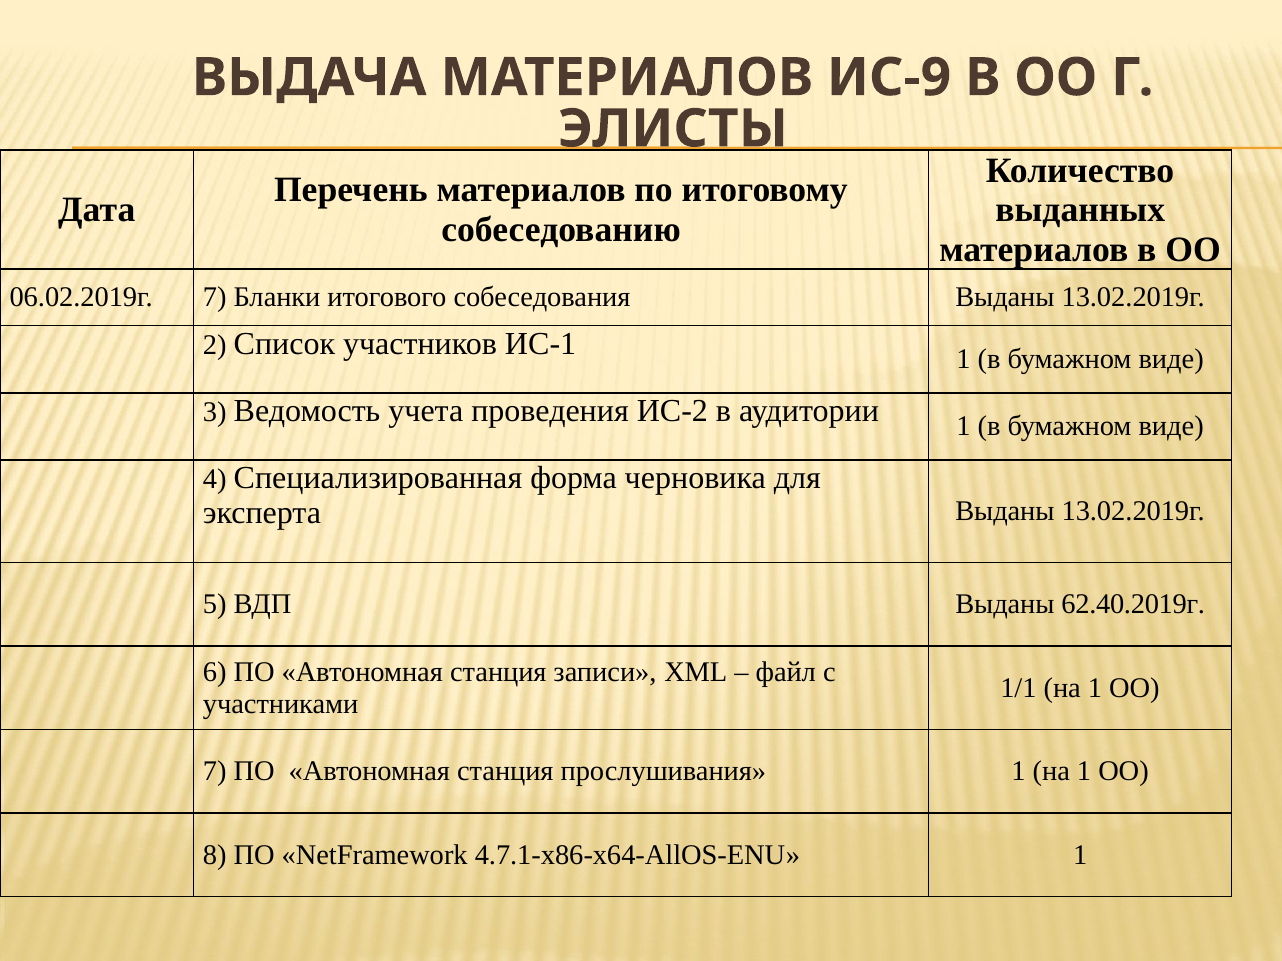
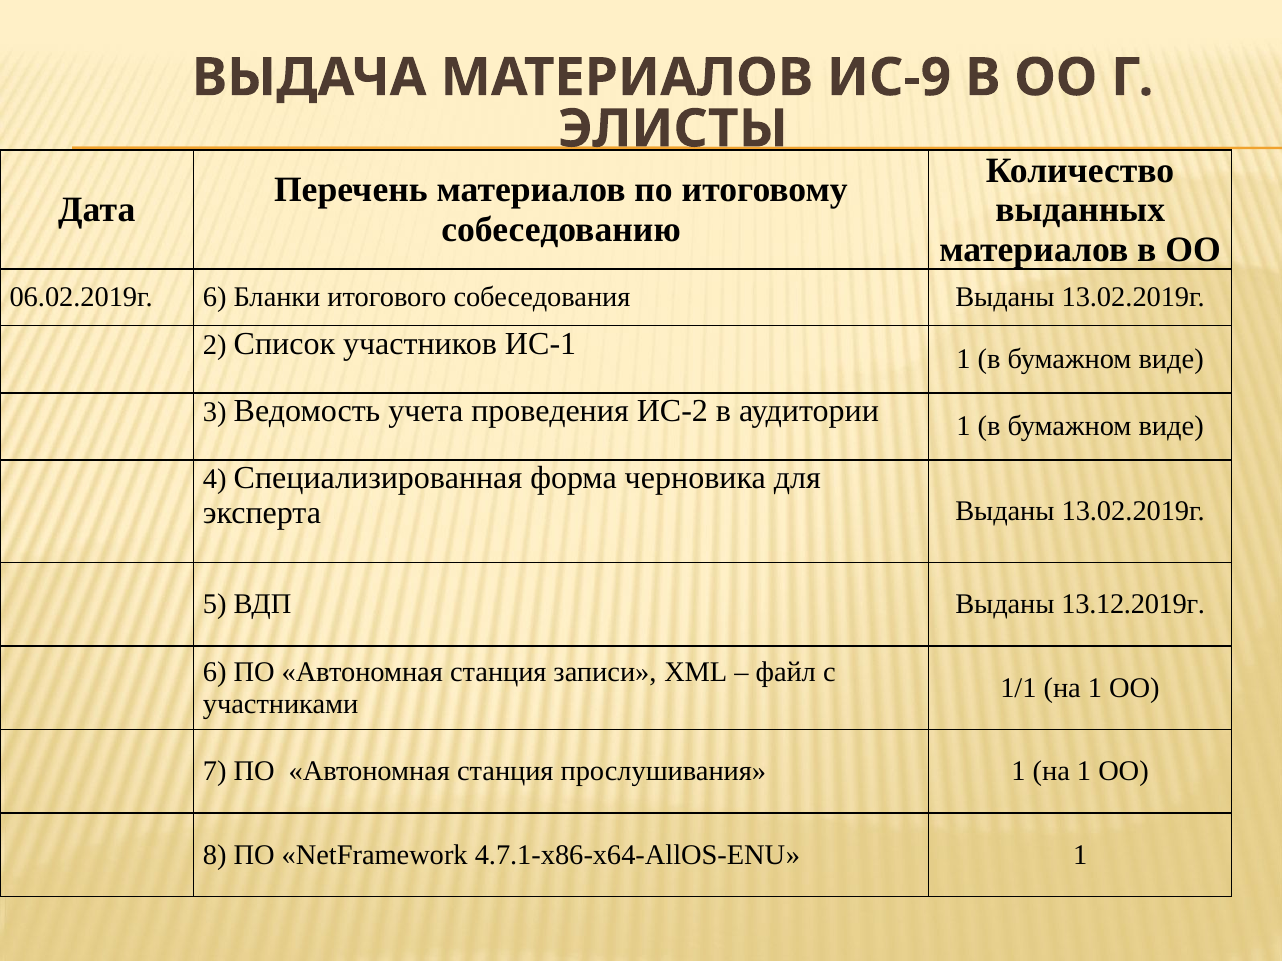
06.02.2019г 7: 7 -> 6
62.40.2019г: 62.40.2019г -> 13.12.2019г
